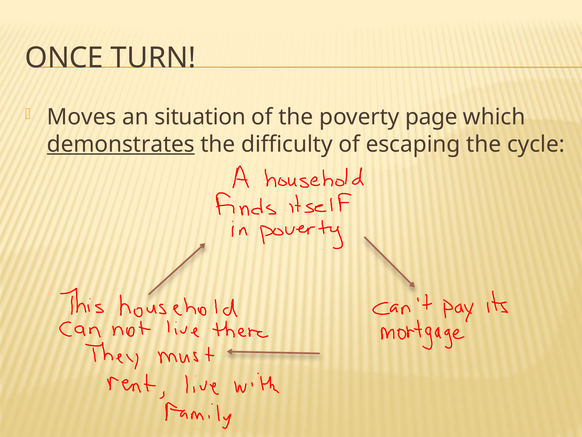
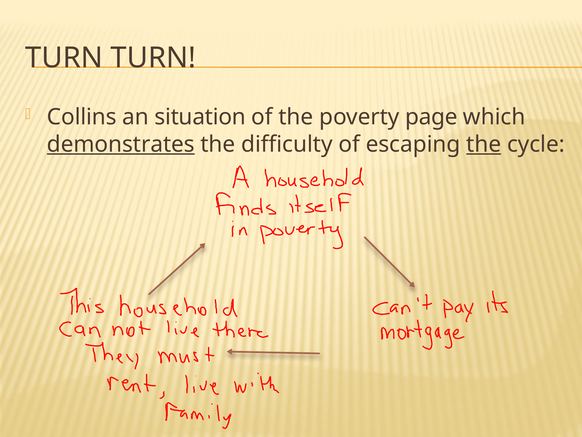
ONCE at (64, 58): ONCE -> TURN
Moves: Moves -> Collins
the at (484, 144) underline: none -> present
